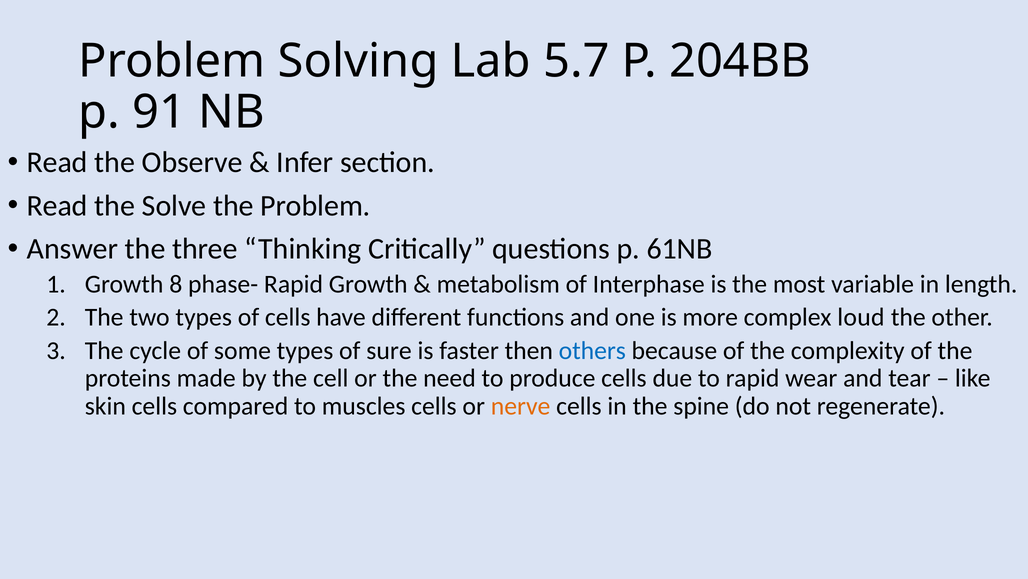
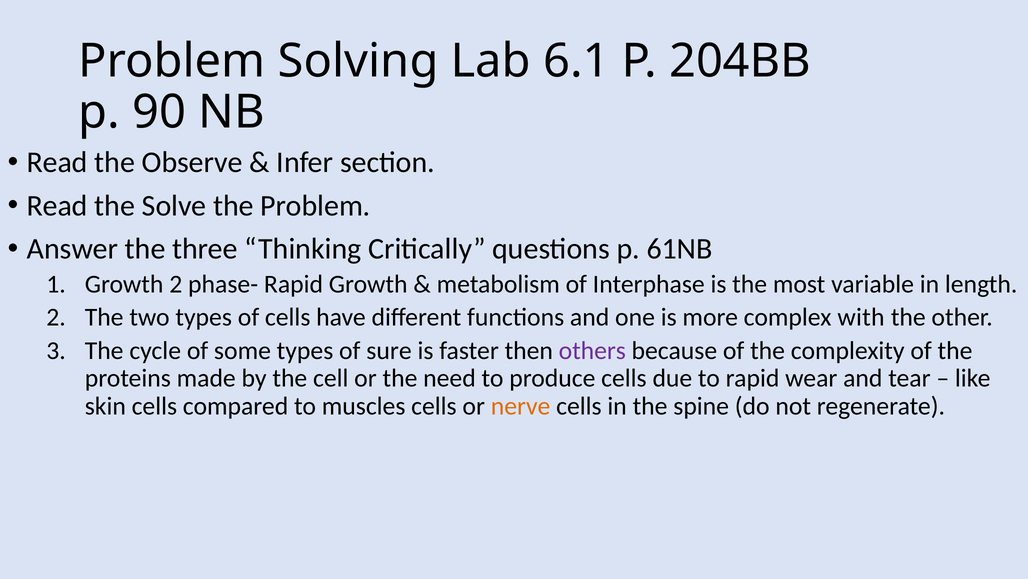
5.7: 5.7 -> 6.1
91: 91 -> 90
Growth 8: 8 -> 2
loud: loud -> with
others colour: blue -> purple
